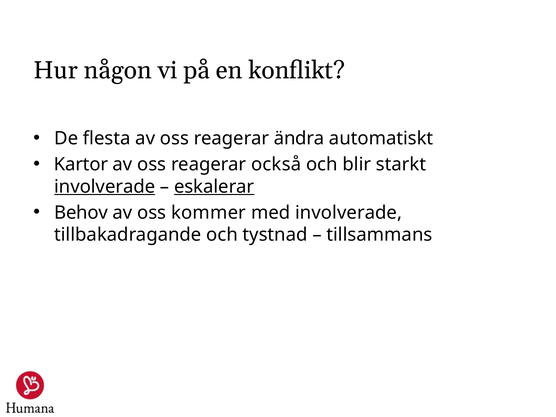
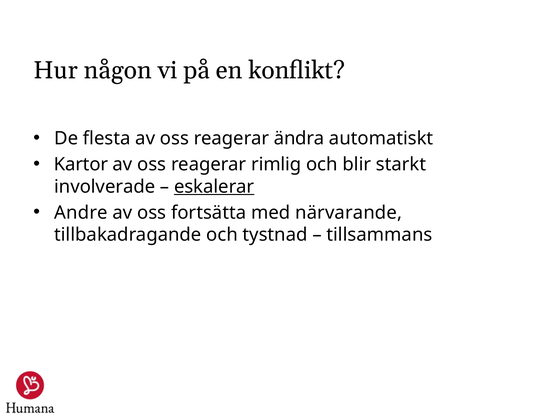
också: också -> rimlig
involverade at (105, 187) underline: present -> none
Behov: Behov -> Andre
kommer: kommer -> fortsätta
med involverade: involverade -> närvarande
